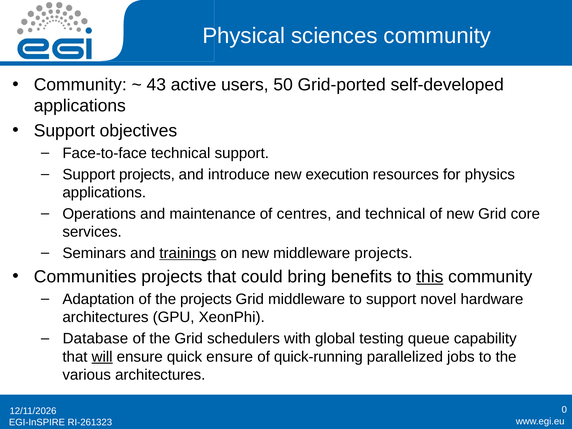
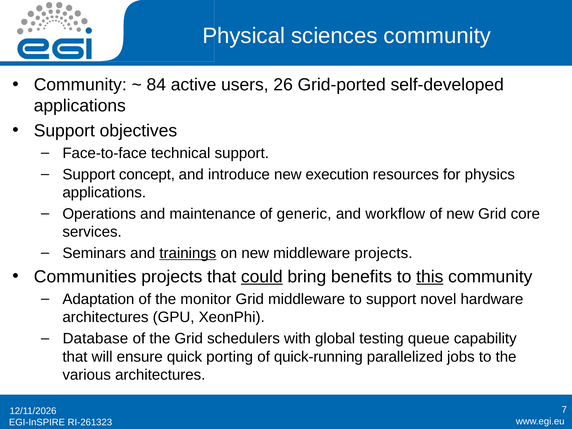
43: 43 -> 84
50: 50 -> 26
Support projects: projects -> concept
centres: centres -> generic
and technical: technical -> workflow
could underline: none -> present
the projects: projects -> monitor
will underline: present -> none
quick ensure: ensure -> porting
0: 0 -> 7
